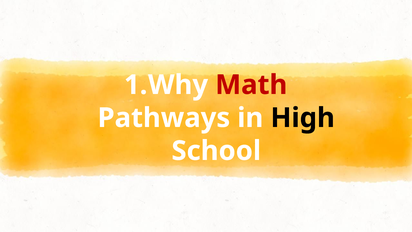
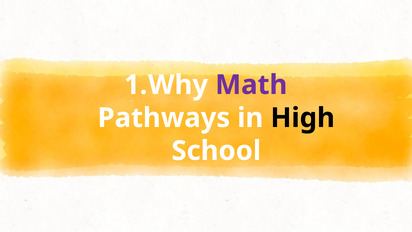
Math colour: red -> purple
